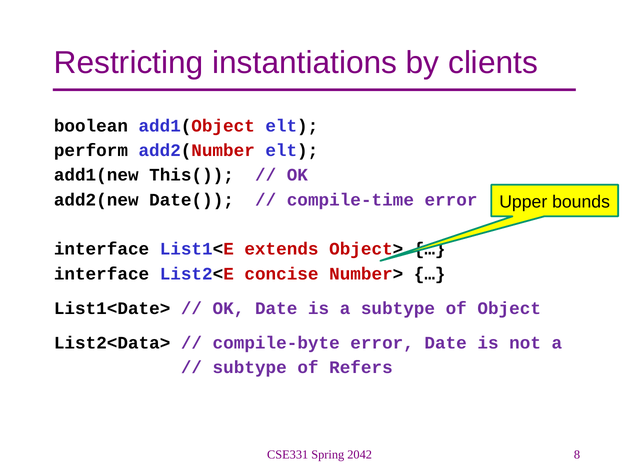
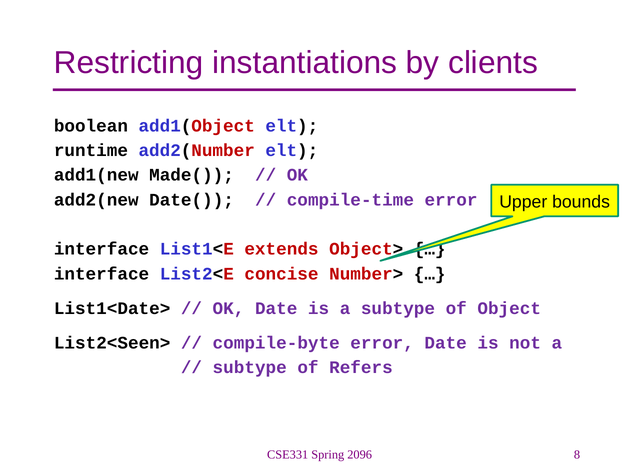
perform: perform -> runtime
This(: This( -> Made(
List2<Data>: List2<Data> -> List2<Seen>
2042: 2042 -> 2096
